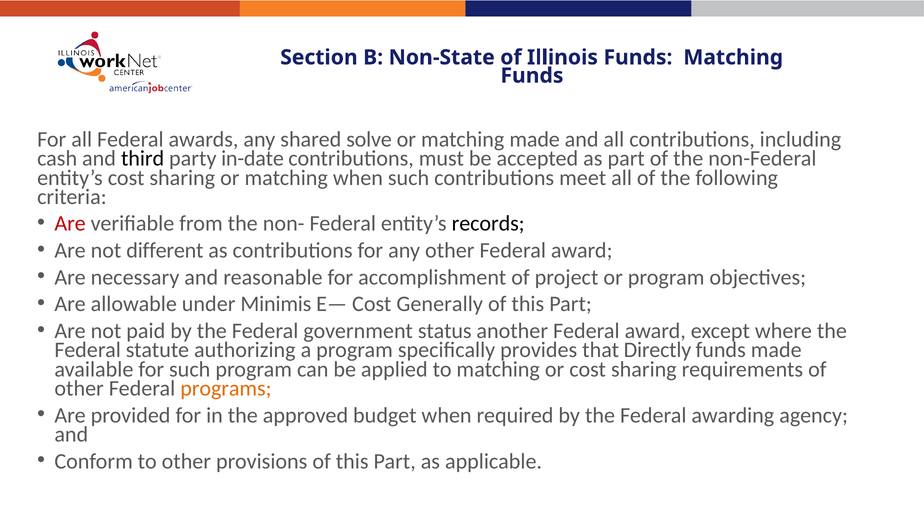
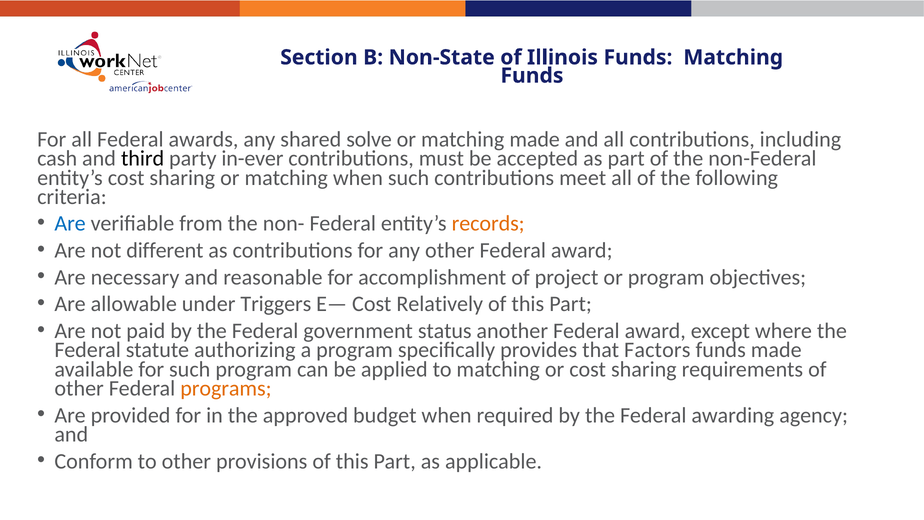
in-date: in-date -> in-ever
Are at (70, 224) colour: red -> blue
records colour: black -> orange
Minimis: Minimis -> Triggers
Generally: Generally -> Relatively
Directly: Directly -> Factors
